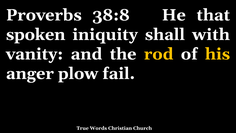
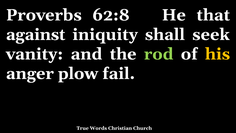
38:8: 38:8 -> 62:8
spoken: spoken -> against
with: with -> seek
rod colour: yellow -> light green
